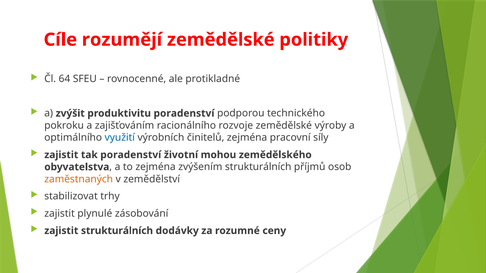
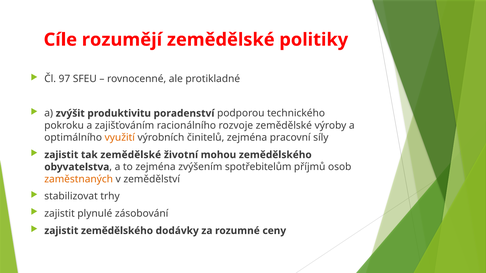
64: 64 -> 97
využití colour: blue -> orange
tak poradenství: poradenství -> zemědělské
zvýšením strukturálních: strukturálních -> spotřebitelům
zajistit strukturálních: strukturálních -> zemědělského
